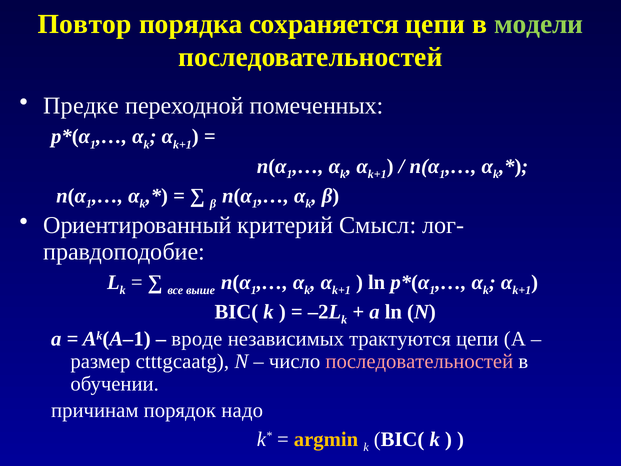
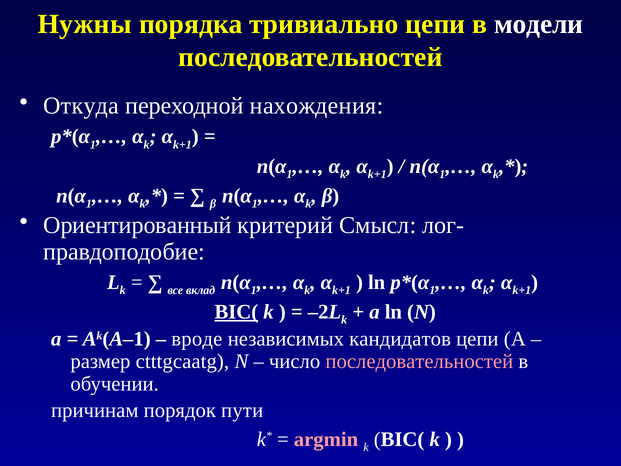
Повтор: Повтор -> Нужны
сохраняется: сохраняется -> тривиально
модели colour: light green -> white
Предке: Предке -> Откуда
помеченных: помеченных -> нахождения
выше: выше -> вклад
BIC( at (236, 312) underline: none -> present
трактуются: трактуются -> кандидатов
надо: надо -> пути
argmin colour: yellow -> pink
